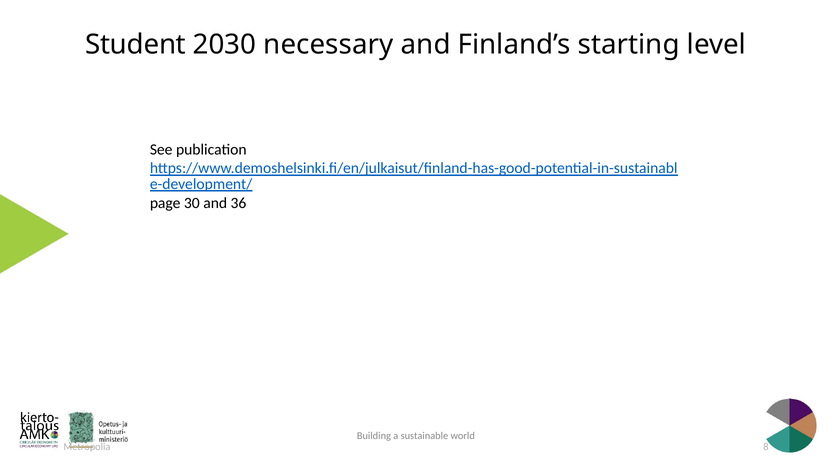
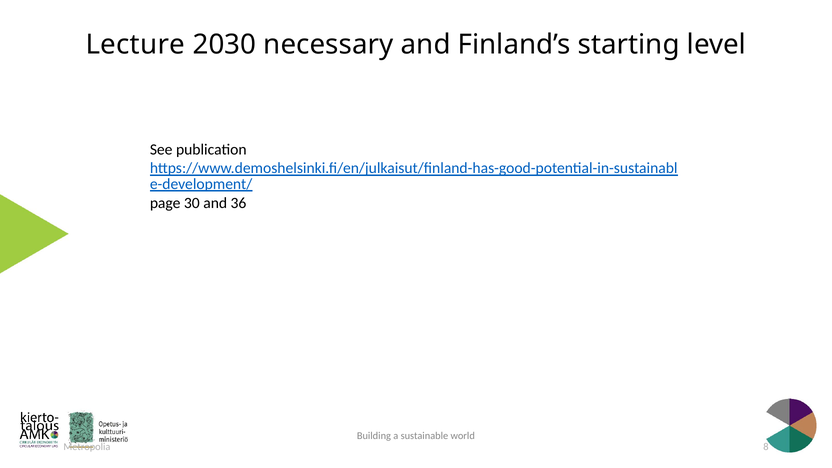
Student: Student -> Lecture
